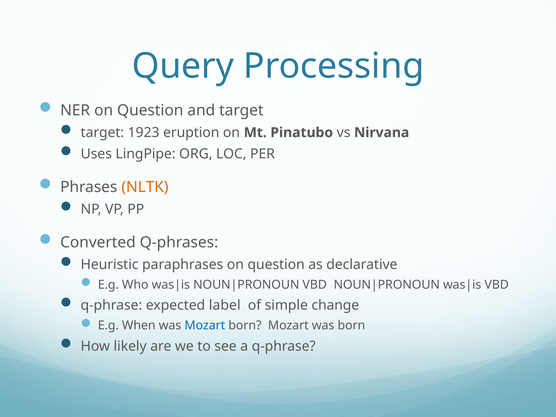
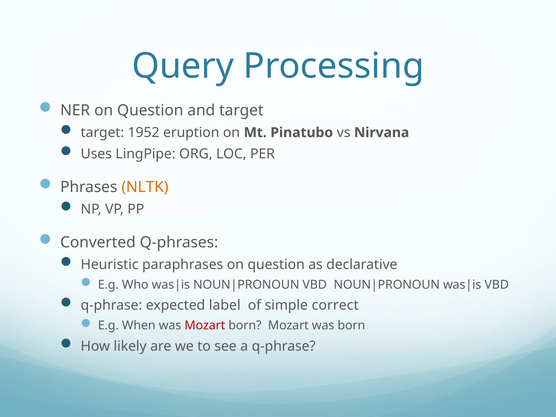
1923: 1923 -> 1952
change: change -> correct
Mozart at (205, 326) colour: blue -> red
